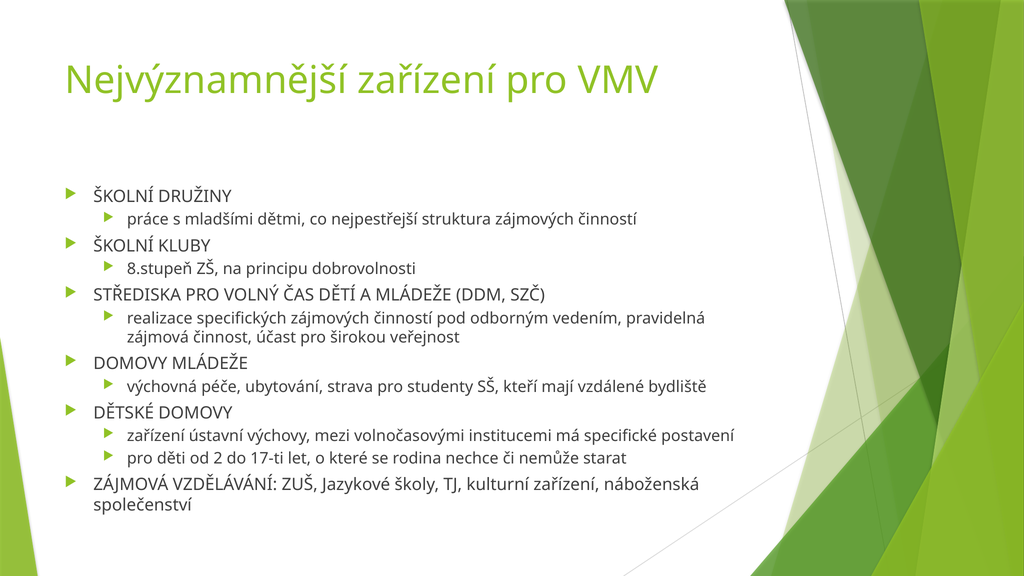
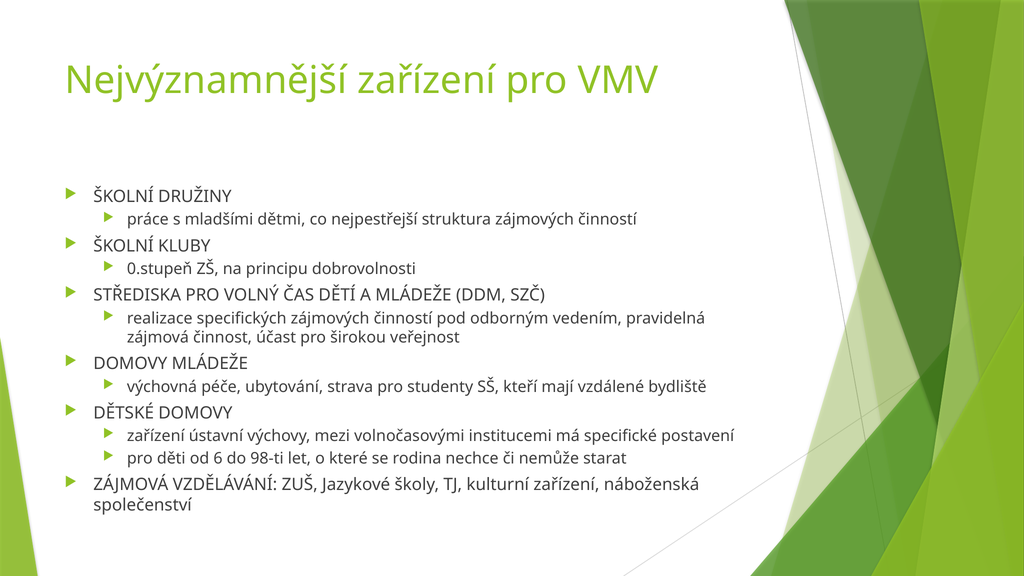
8.stupeň: 8.stupeň -> 0.stupeň
2: 2 -> 6
17-ti: 17-ti -> 98-ti
